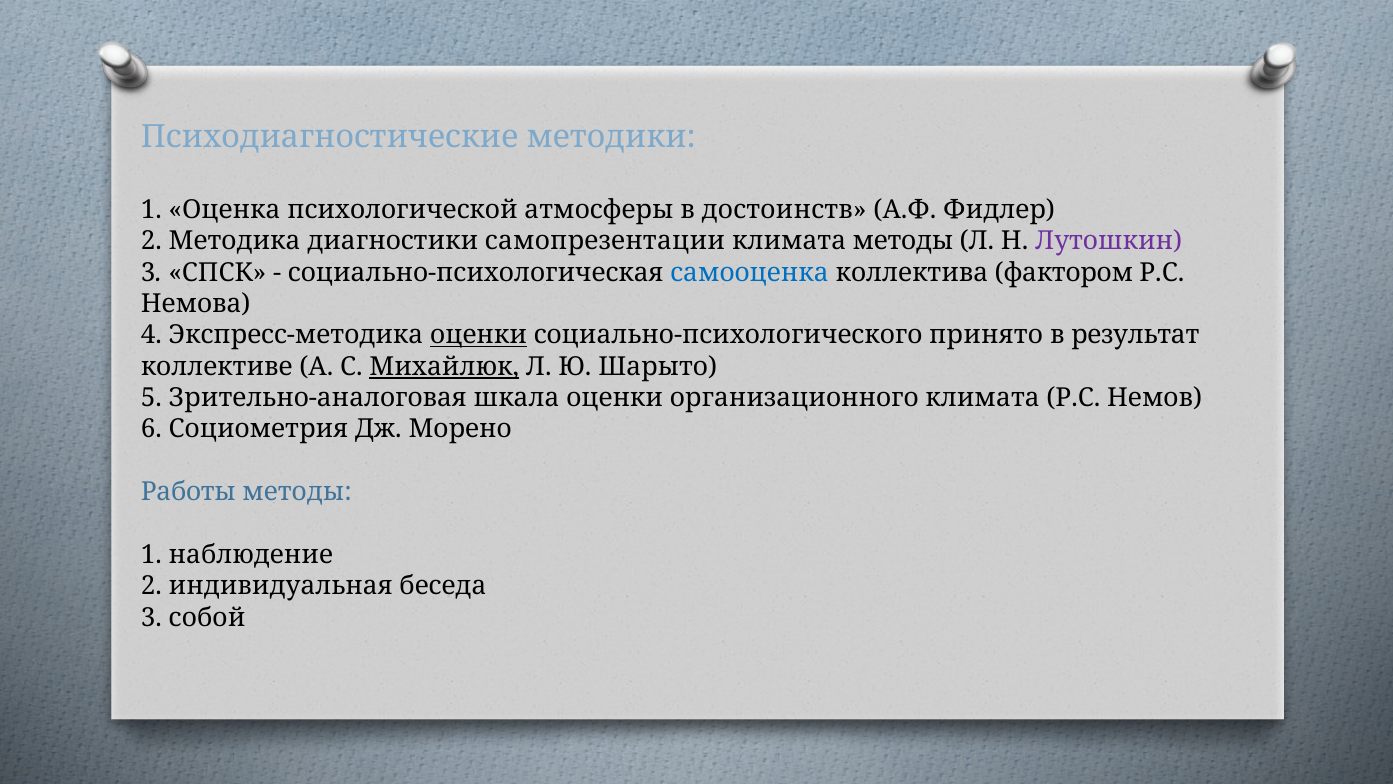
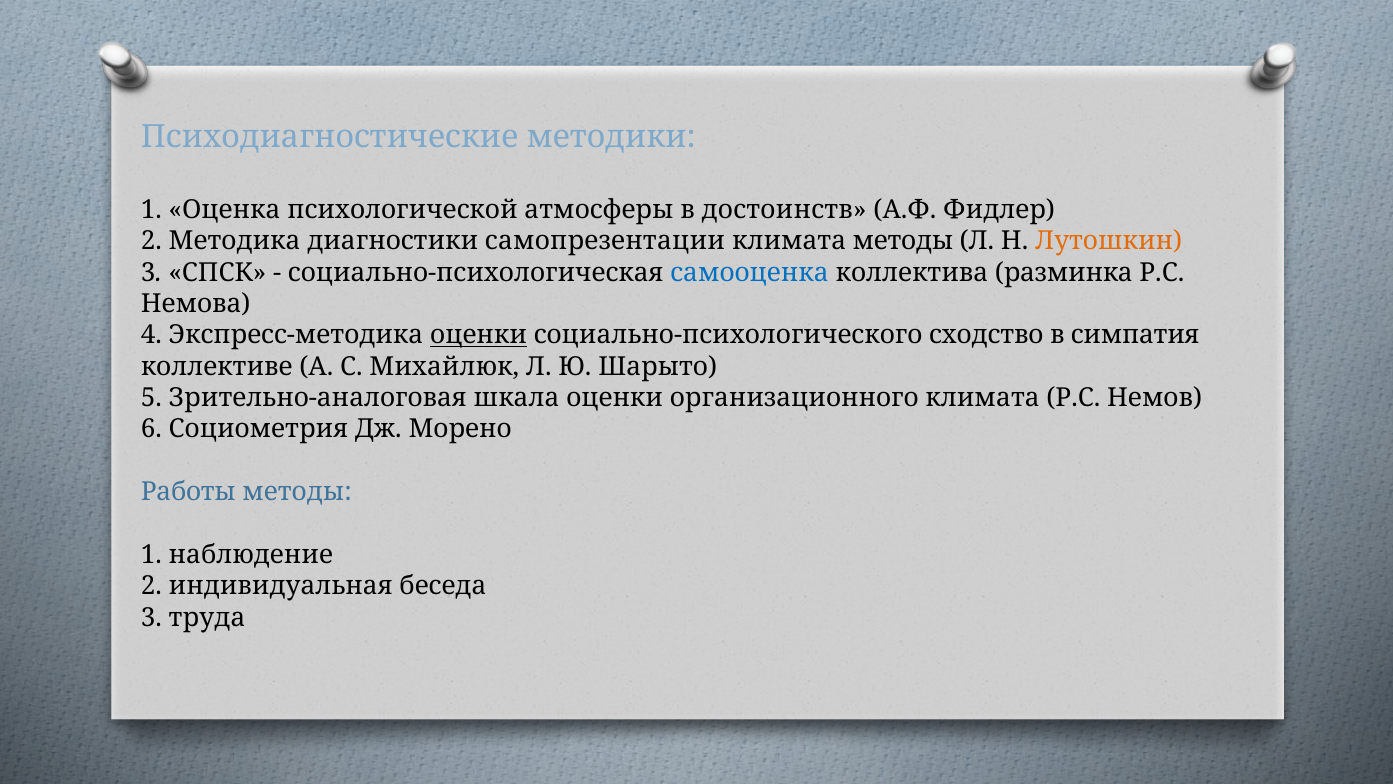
Лутошкин colour: purple -> orange
фактором: фактором -> разминка
принято: принято -> сходство
результат: результат -> симпатия
Михайлюк underline: present -> none
собой: собой -> труда
